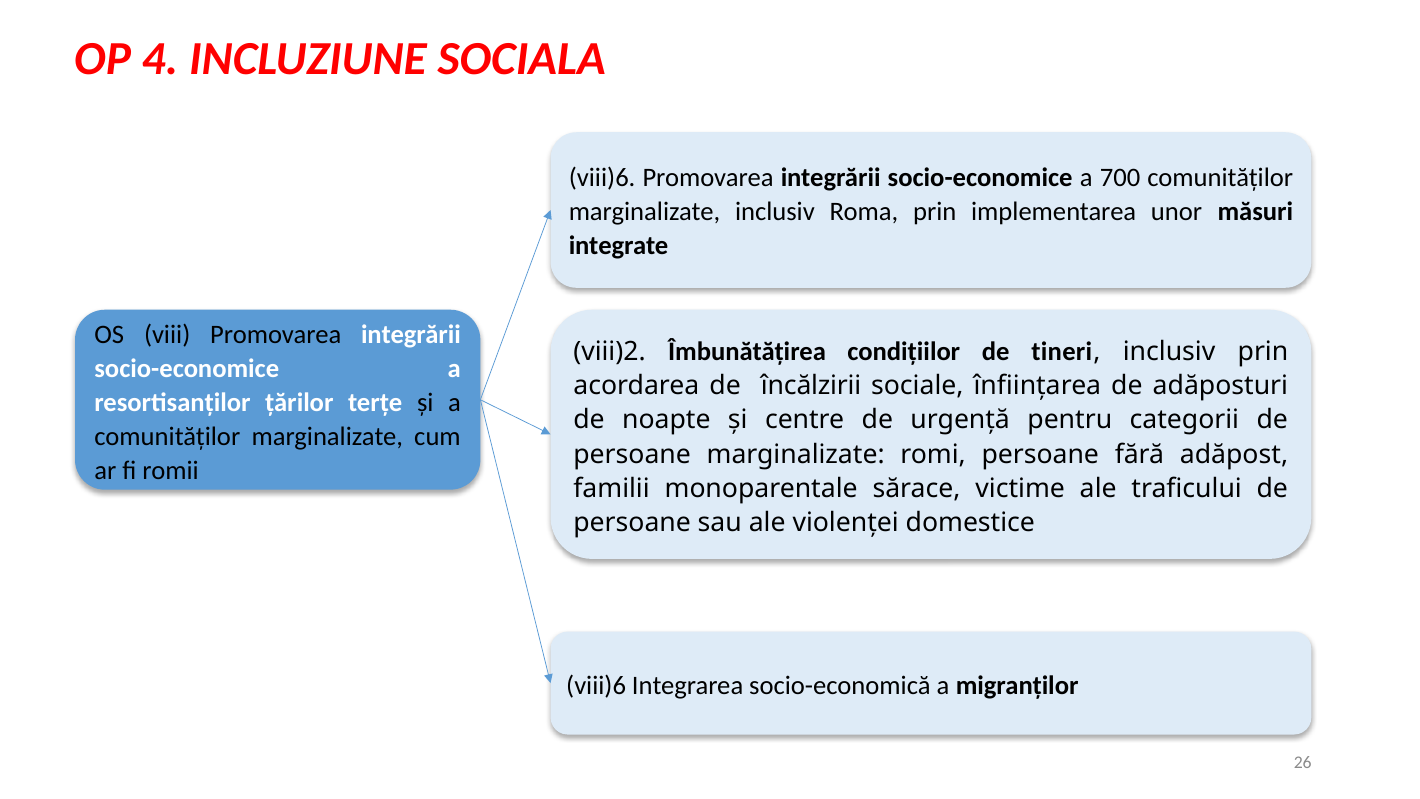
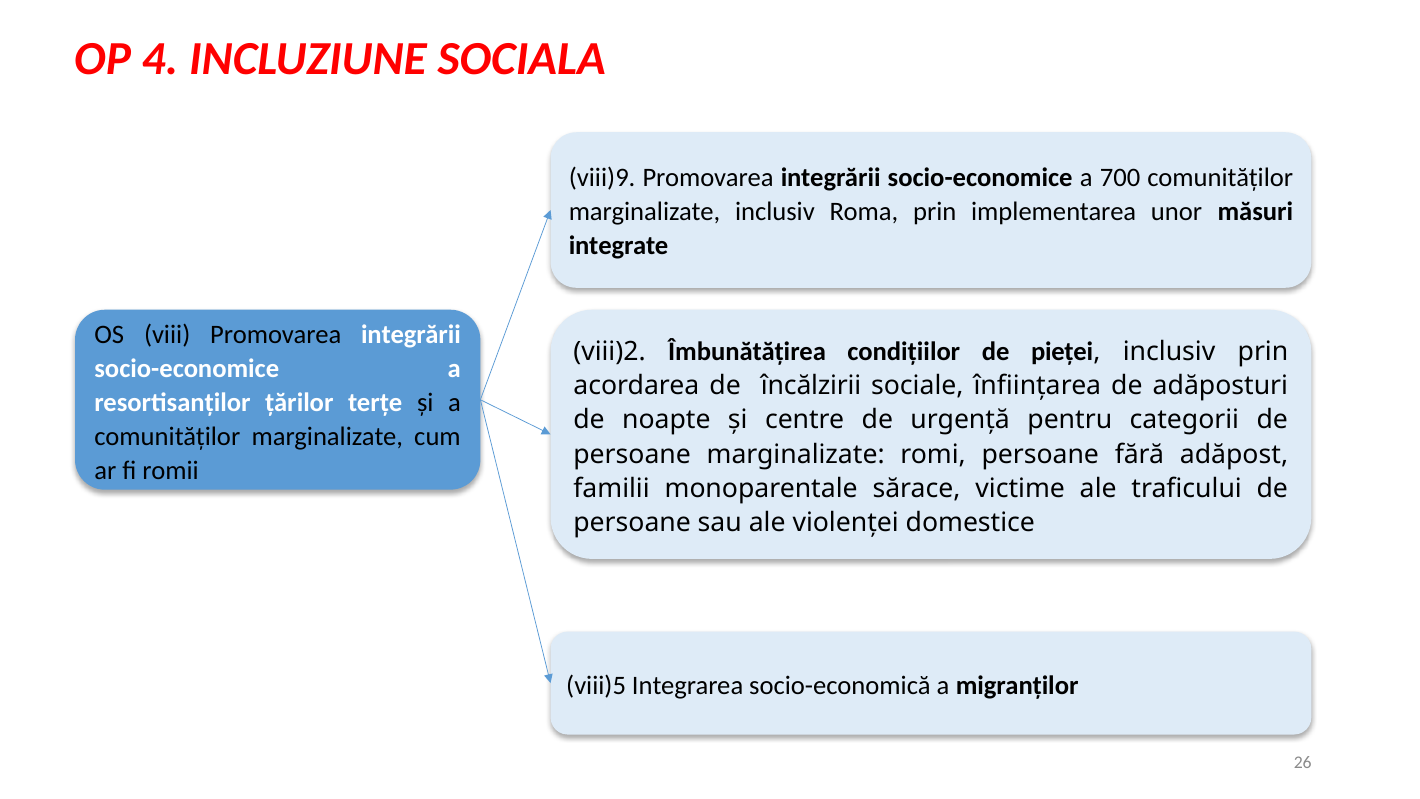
viii)6 at (602, 178): viii)6 -> viii)9
tineri: tineri -> pieței
viii)6 at (596, 686): viii)6 -> viii)5
